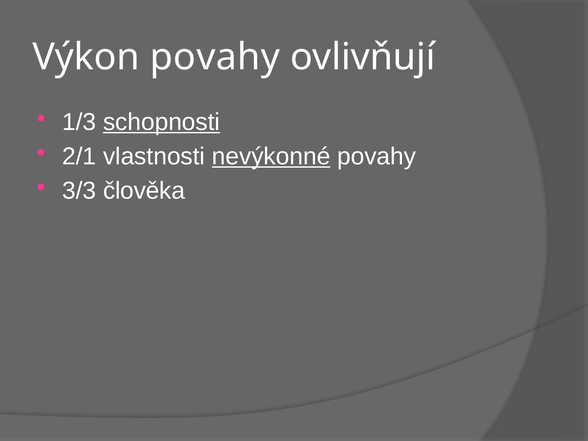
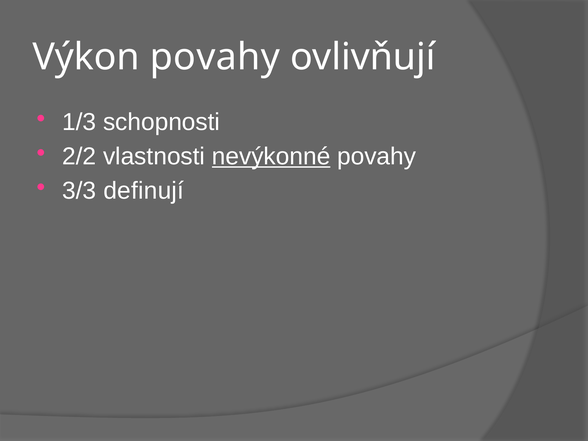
schopnosti underline: present -> none
2/1: 2/1 -> 2/2
člověka: člověka -> definují
